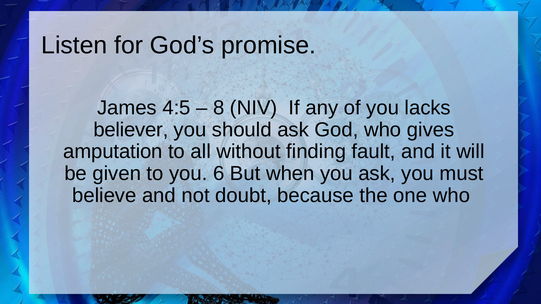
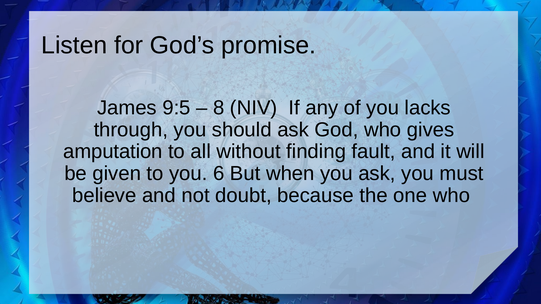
4:5: 4:5 -> 9:5
believer: believer -> through
